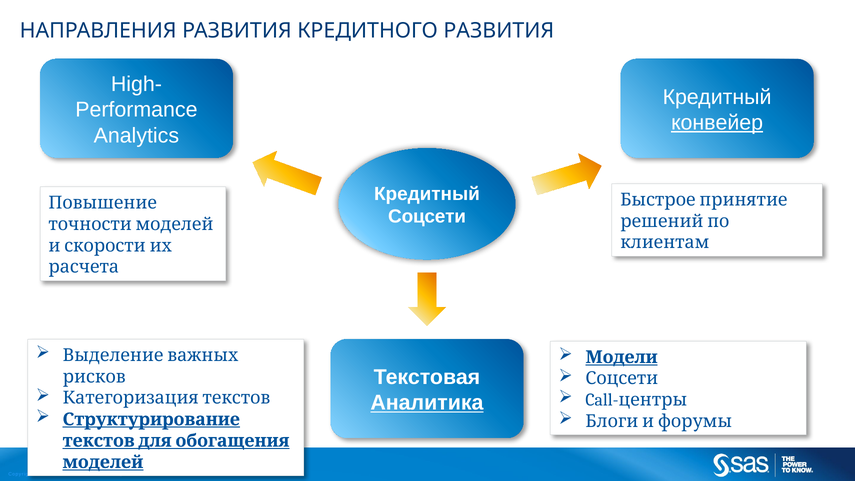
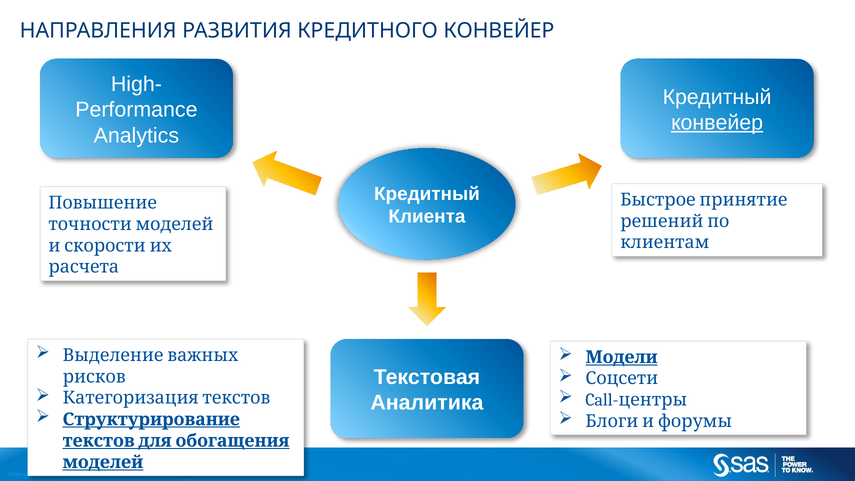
КРЕДИТНОГО РАЗВИТИЯ: РАЗВИТИЯ -> КОНВЕЙЕР
Соцсети at (427, 217): Соцсети -> Клиента
Аналитика underline: present -> none
